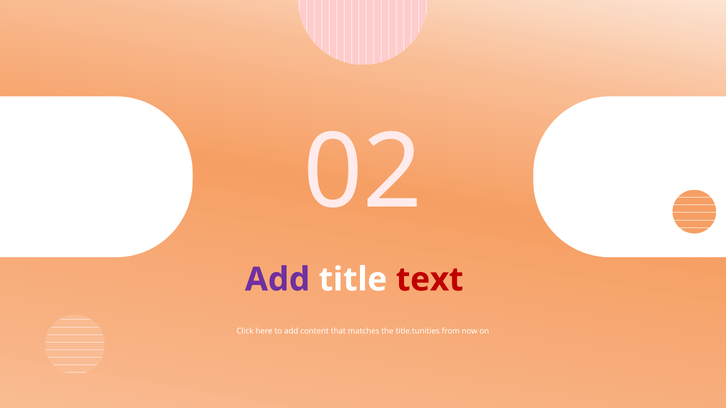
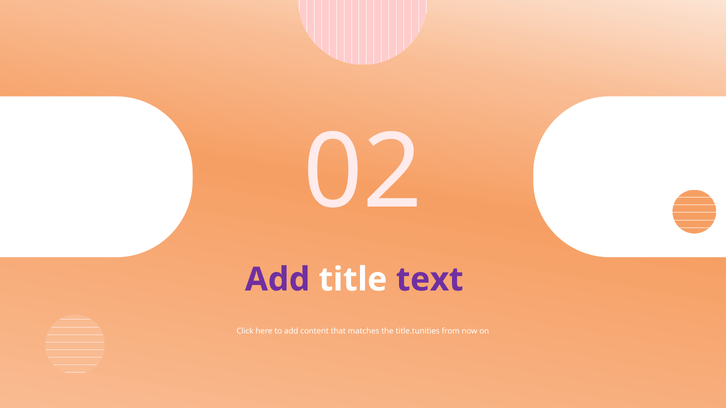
text colour: red -> purple
